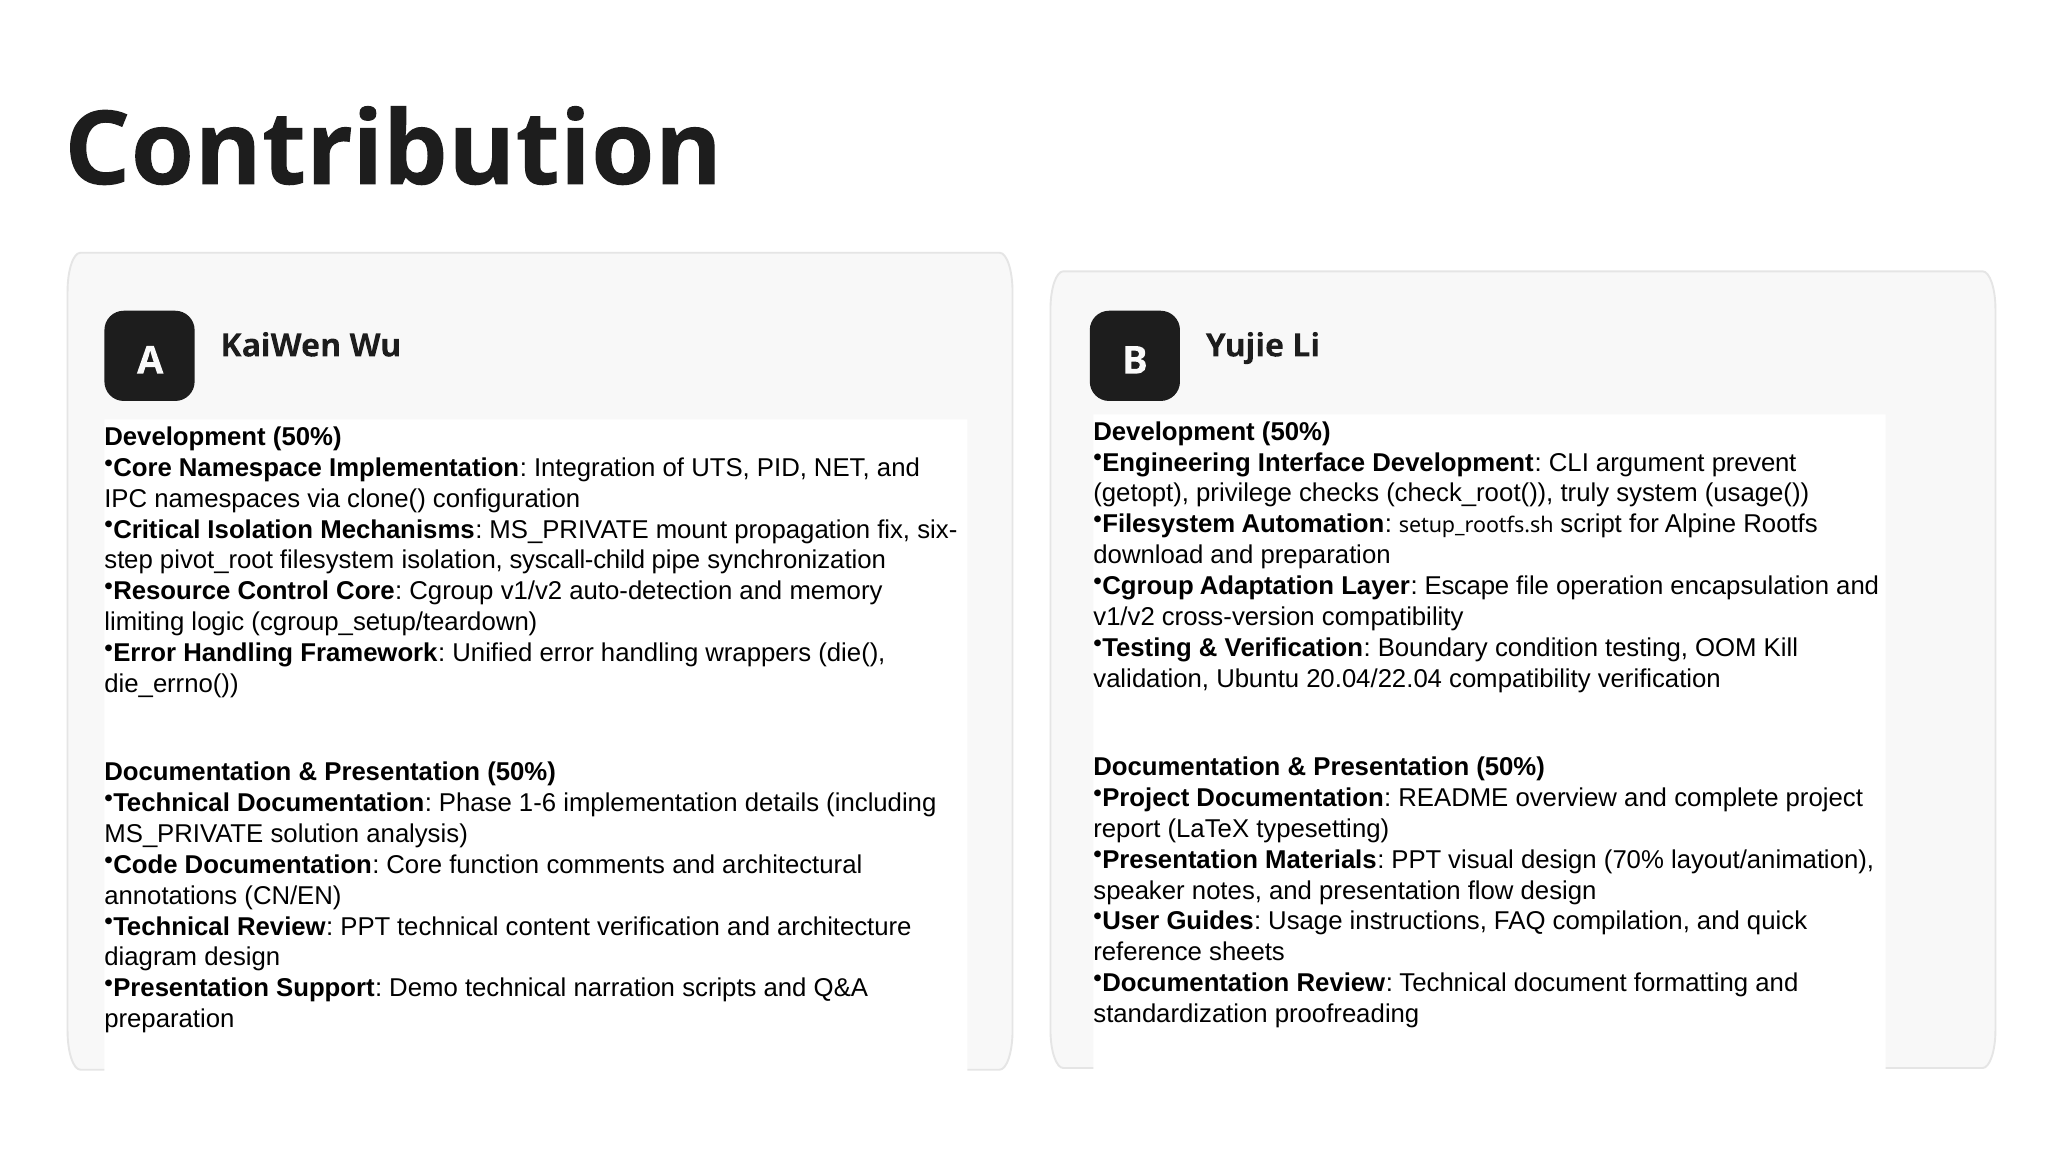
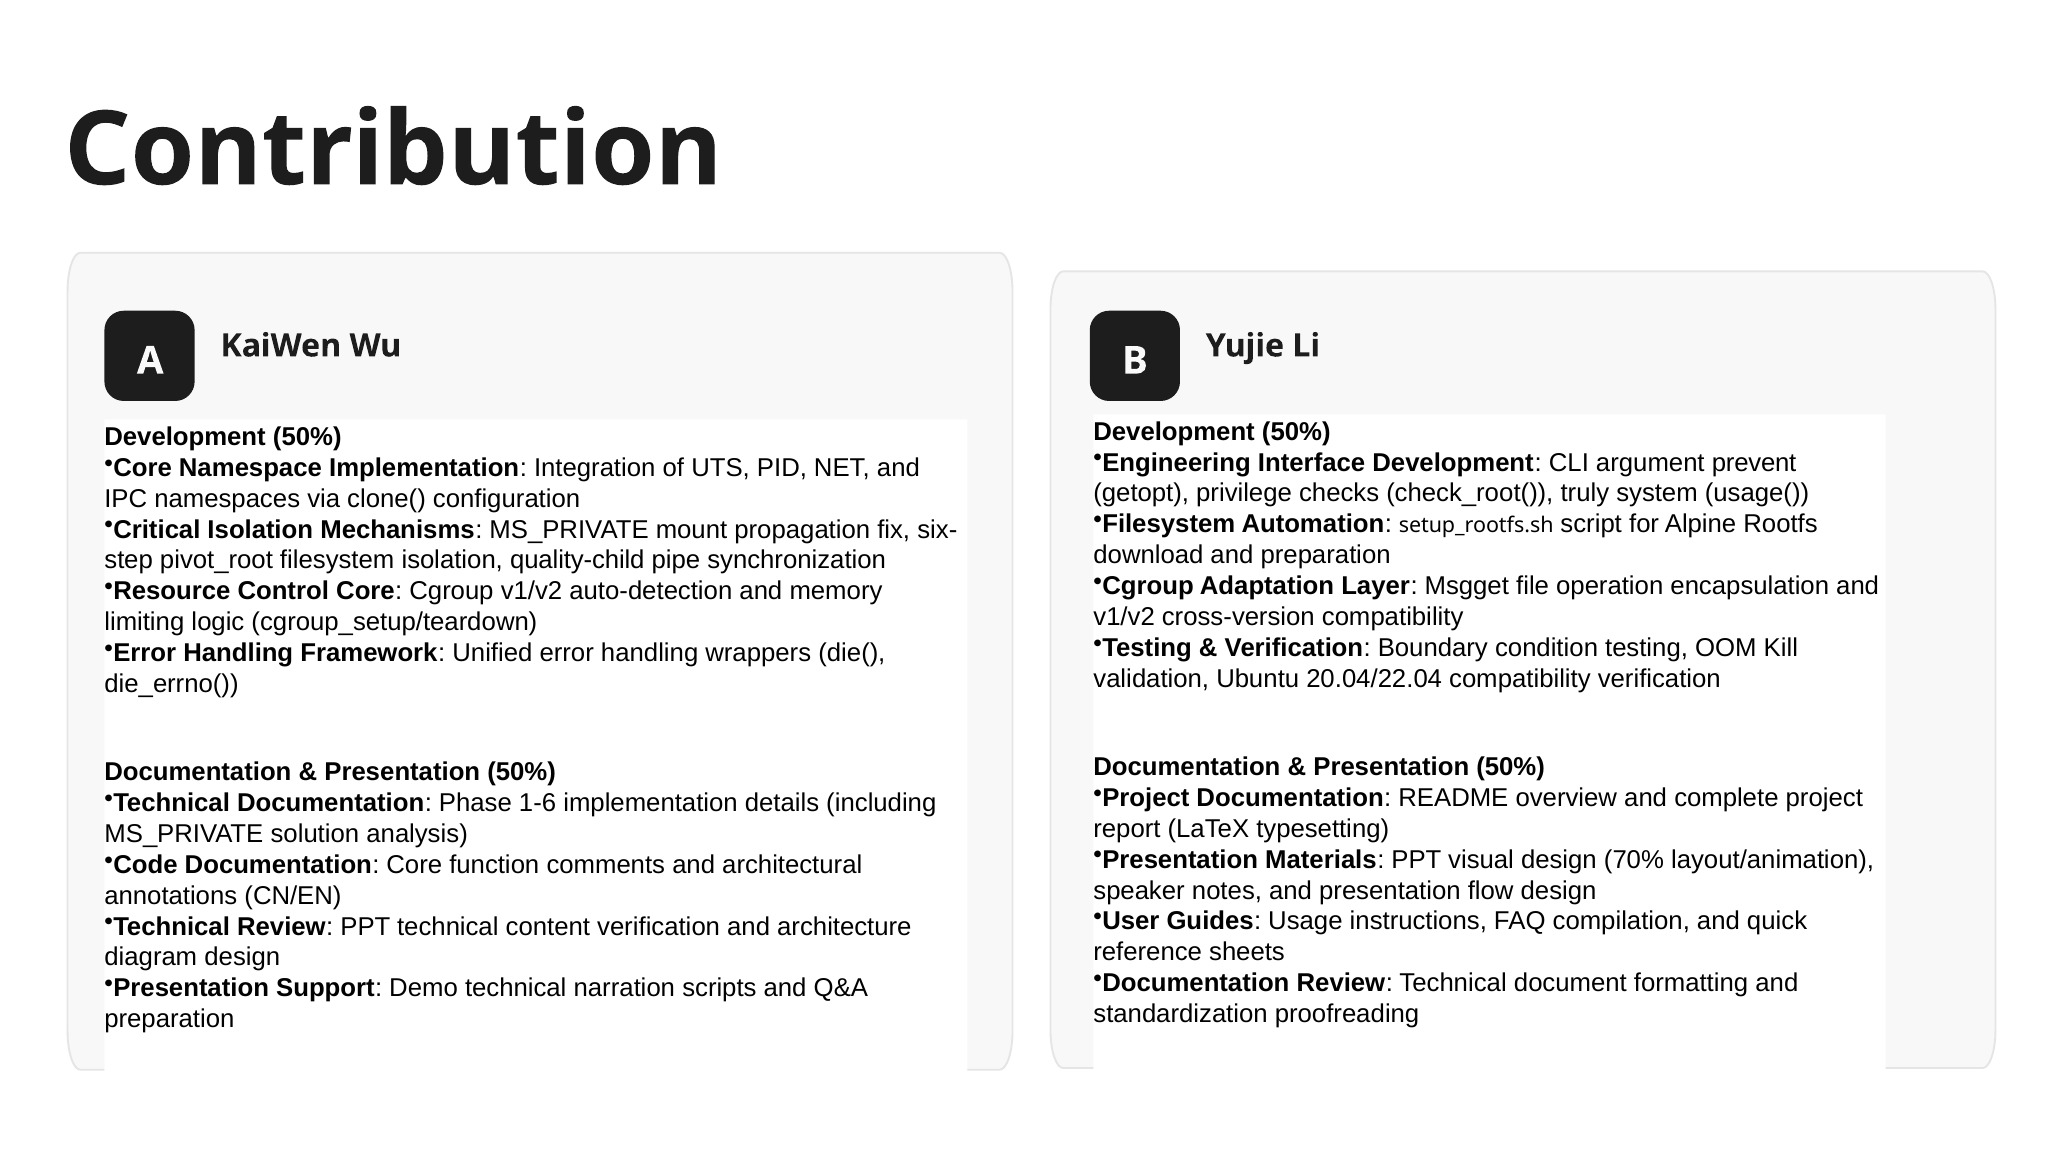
syscall-child: syscall-child -> quality-child
Escape: Escape -> Msgget
